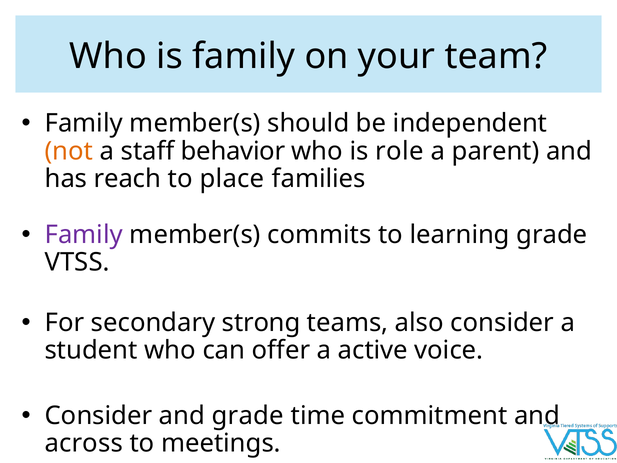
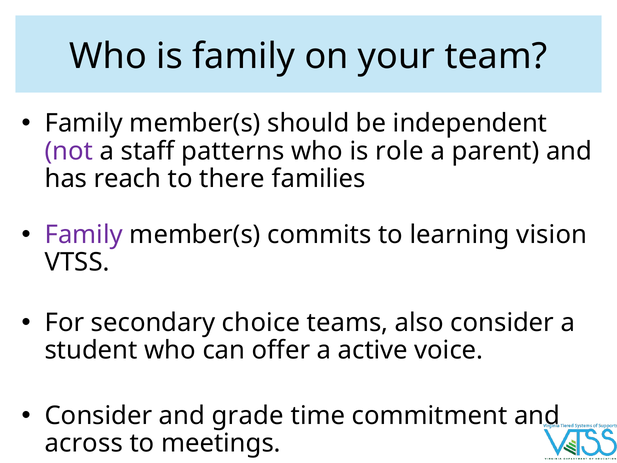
not colour: orange -> purple
behavior: behavior -> patterns
place: place -> there
learning grade: grade -> vision
strong: strong -> choice
